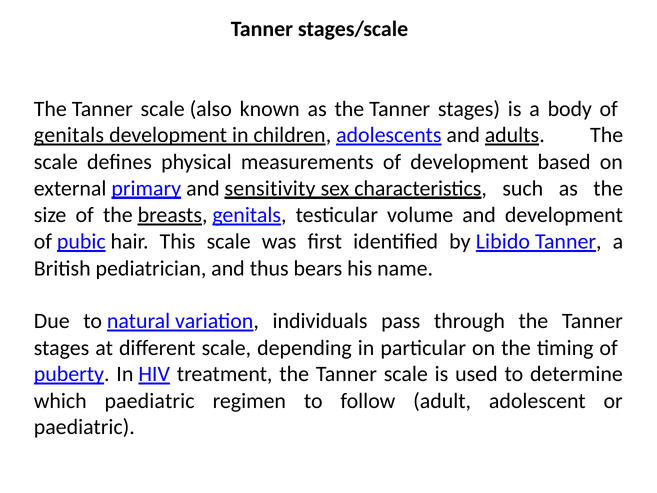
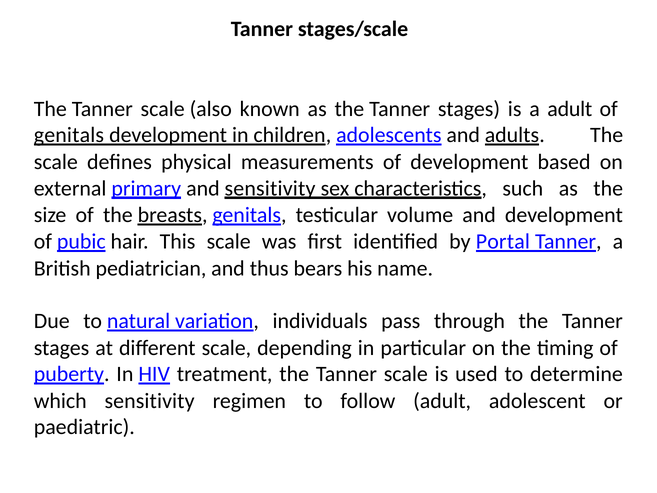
a body: body -> adult
Libido: Libido -> Portal
which paediatric: paediatric -> sensitivity
